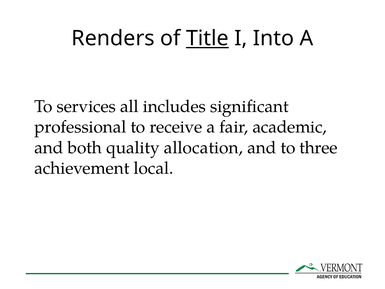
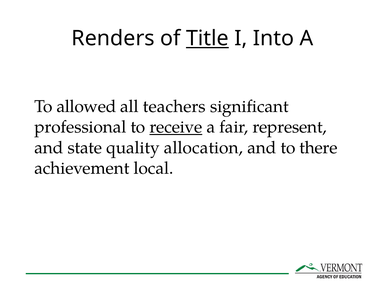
services: services -> allowed
includes: includes -> teachers
receive underline: none -> present
academic: academic -> represent
both: both -> state
three: three -> there
